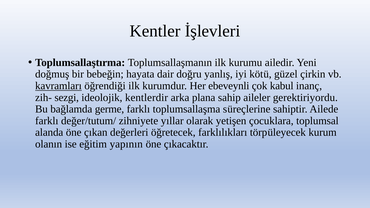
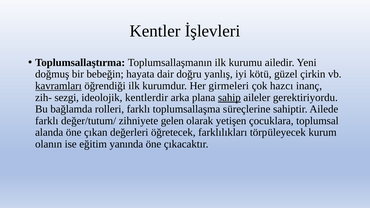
ebeveynli: ebeveynli -> girmeleri
kabul: kabul -> hazcı
sahip underline: none -> present
germe: germe -> rolleri
yıllar: yıllar -> gelen
yapının: yapının -> yanında
